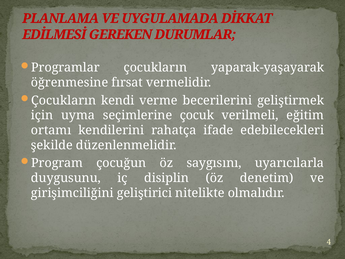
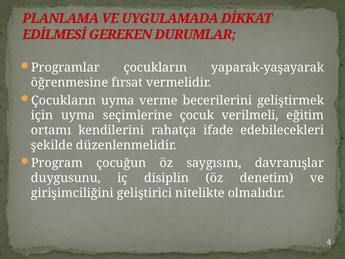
Çocukların kendi: kendi -> uyma
uyarıcılarla: uyarıcılarla -> davranışlar
